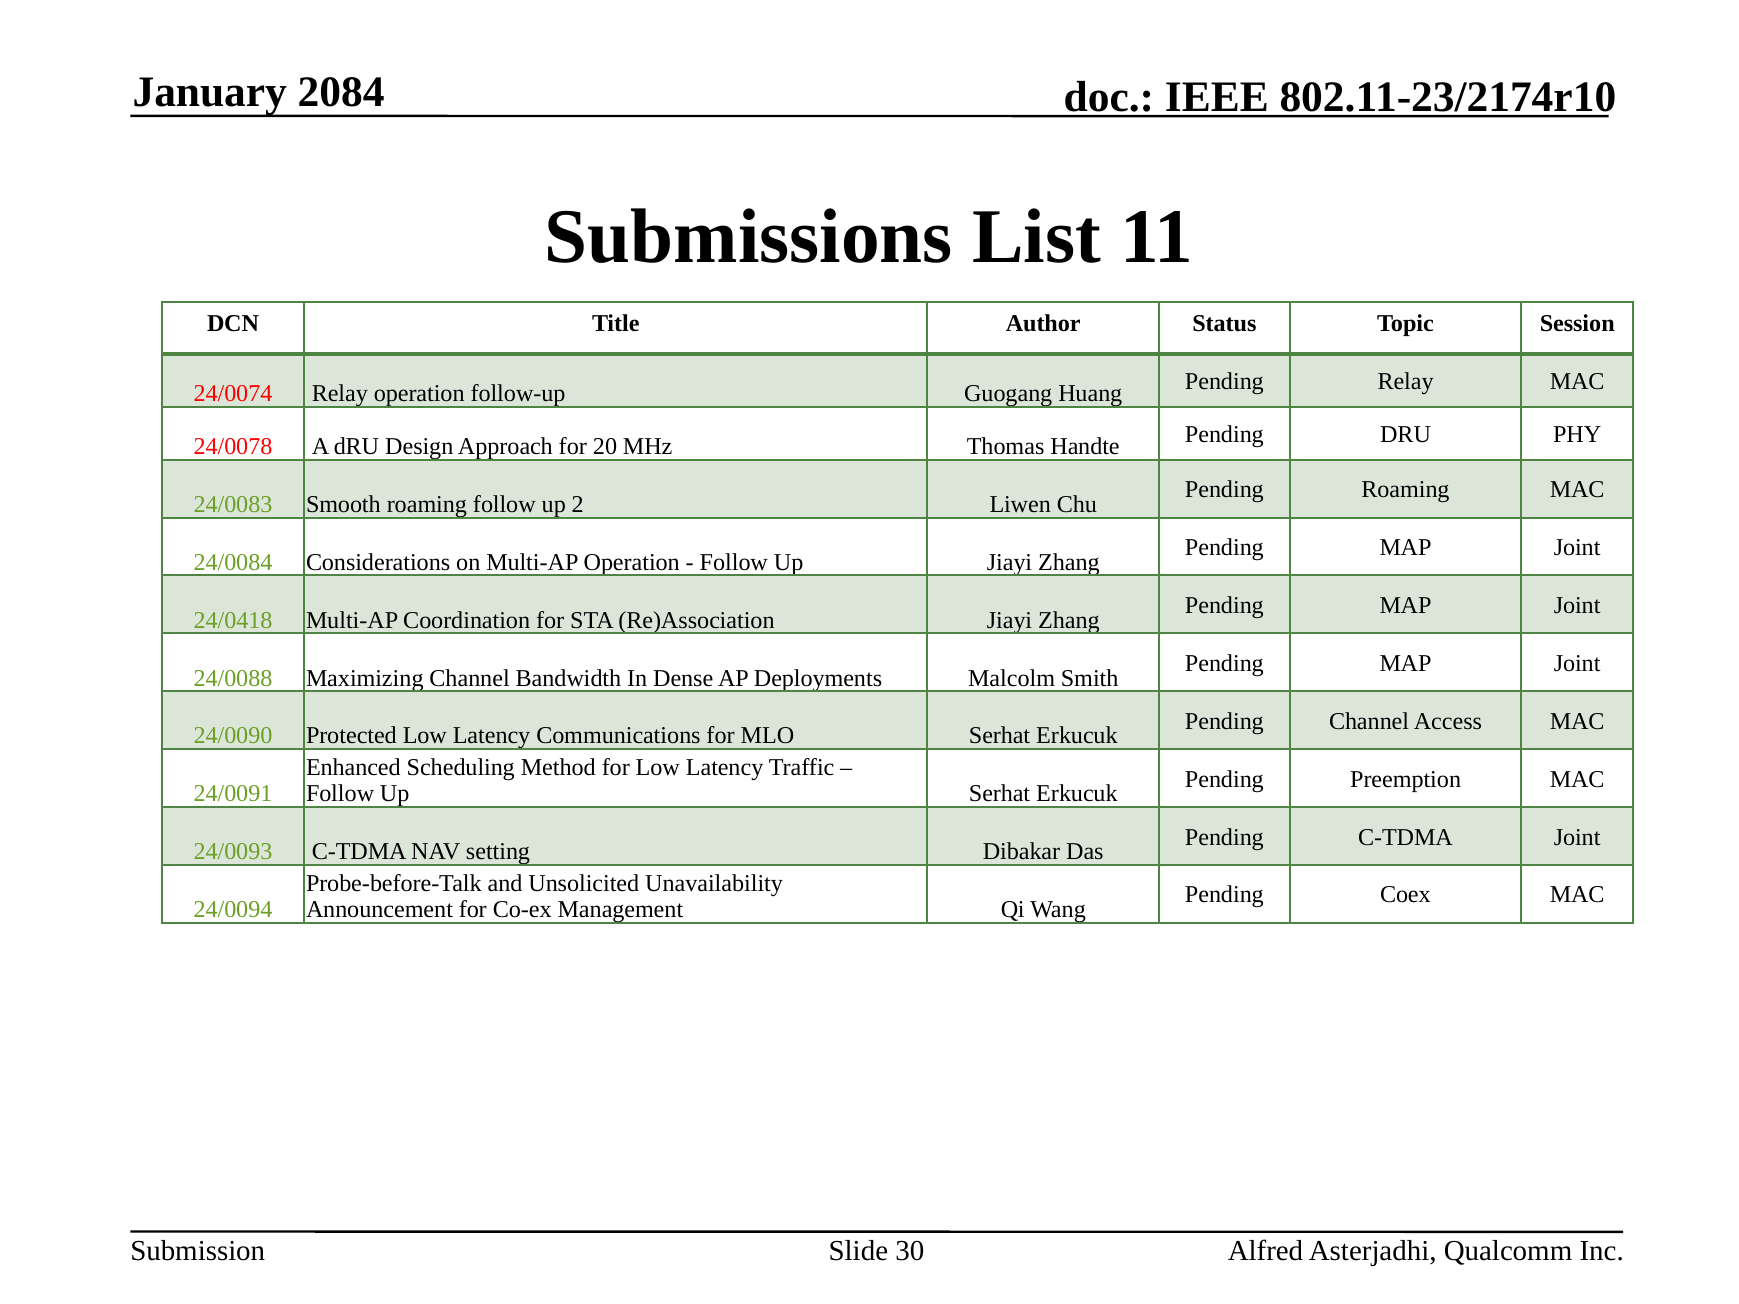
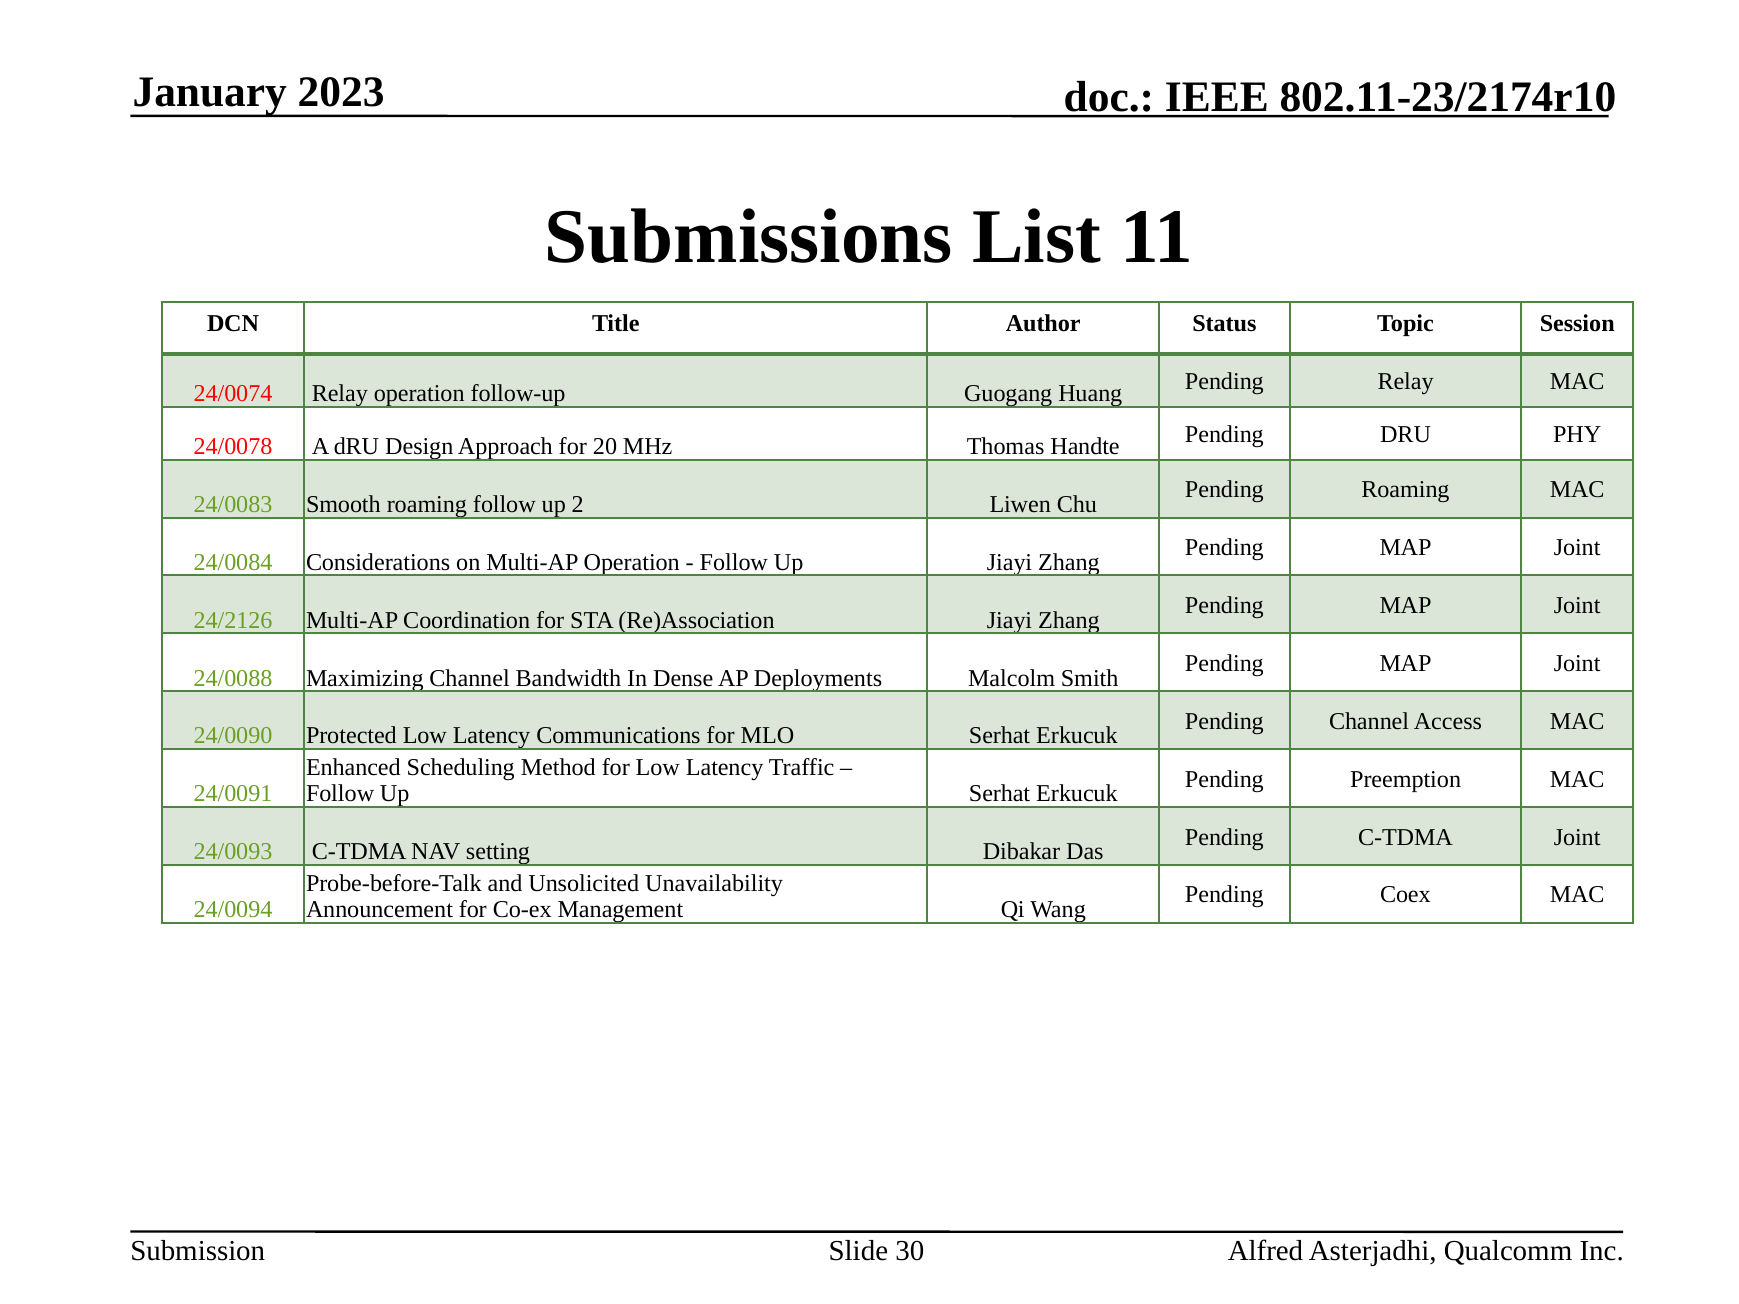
2084: 2084 -> 2023
24/0418: 24/0418 -> 24/2126
